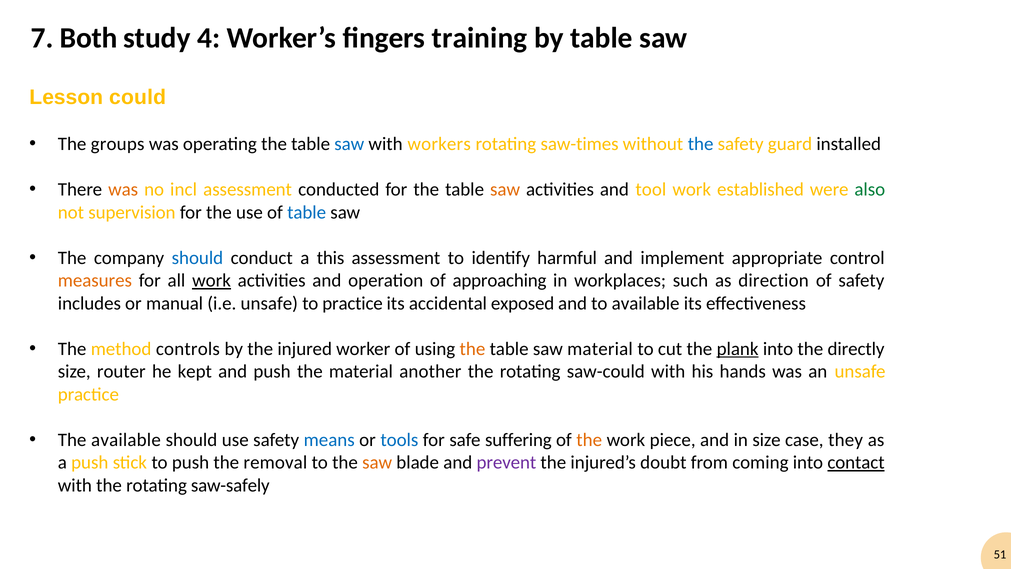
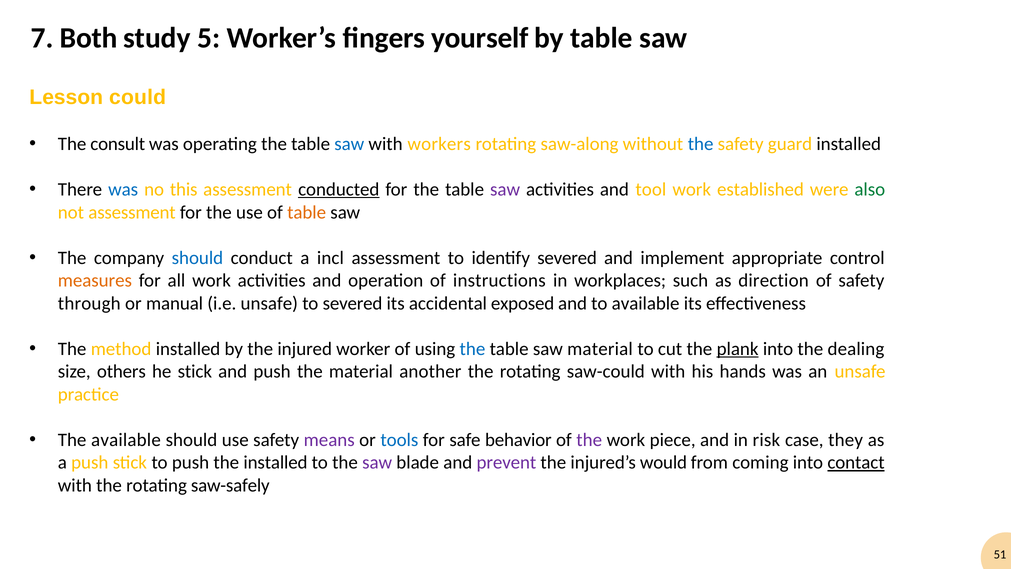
4: 4 -> 5
training: training -> yourself
groups: groups -> consult
saw-times: saw-times -> saw-along
was at (123, 189) colour: orange -> blue
incl: incl -> this
conducted underline: none -> present
saw at (505, 189) colour: orange -> purple
not supervision: supervision -> assessment
table at (307, 212) colour: blue -> orange
this: this -> incl
identify harmful: harmful -> severed
work at (212, 280) underline: present -> none
approaching: approaching -> instructions
includes: includes -> through
to practice: practice -> severed
method controls: controls -> installed
the at (472, 349) colour: orange -> blue
directly: directly -> dealing
router: router -> others
he kept: kept -> stick
means colour: blue -> purple
suffering: suffering -> behavior
the at (589, 440) colour: orange -> purple
in size: size -> risk
the removal: removal -> installed
saw at (377, 462) colour: orange -> purple
doubt: doubt -> would
